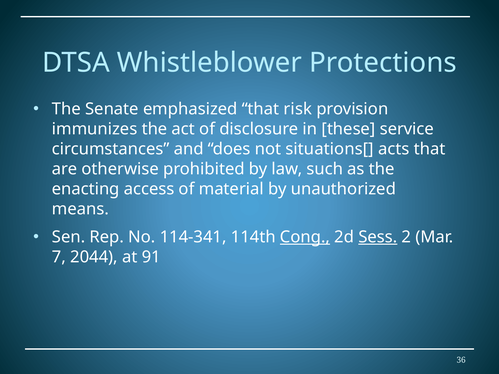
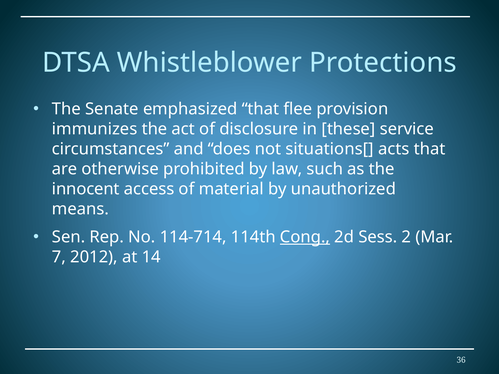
risk: risk -> flee
enacting: enacting -> innocent
114-341: 114-341 -> 114-714
Sess underline: present -> none
2044: 2044 -> 2012
91: 91 -> 14
